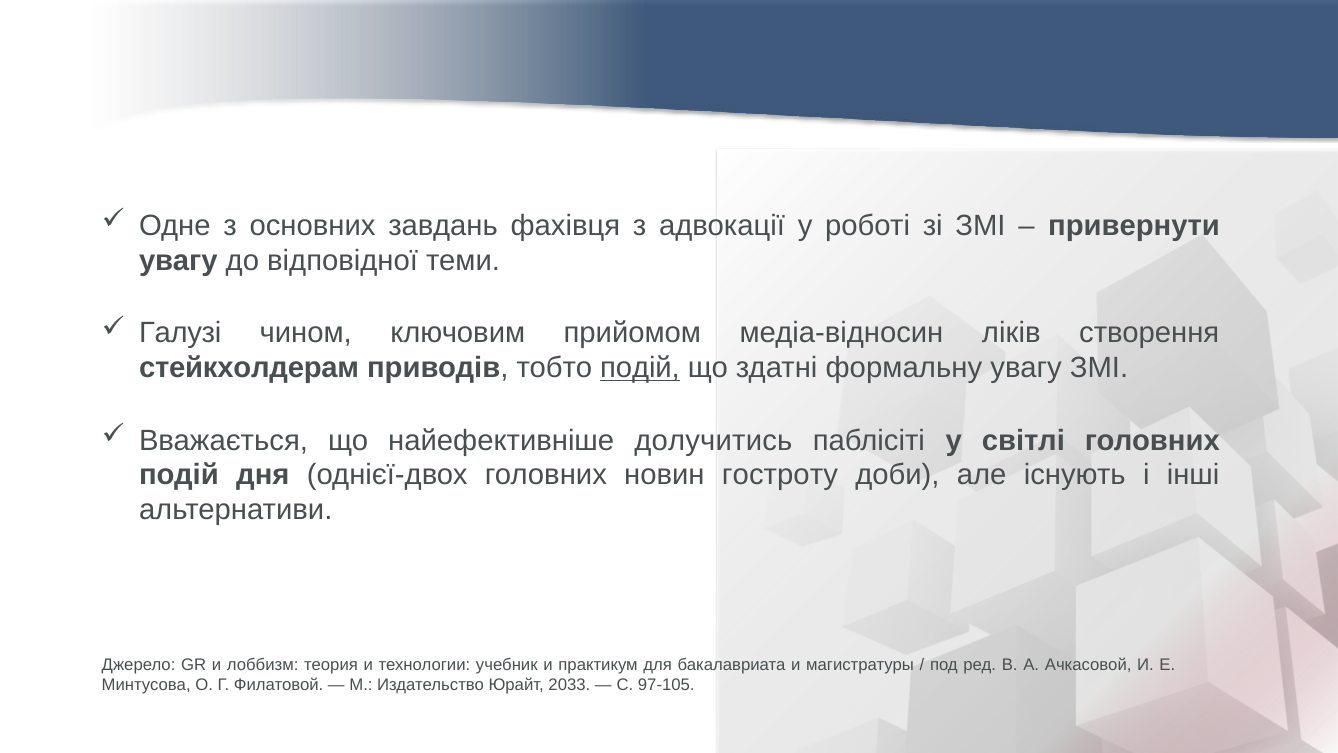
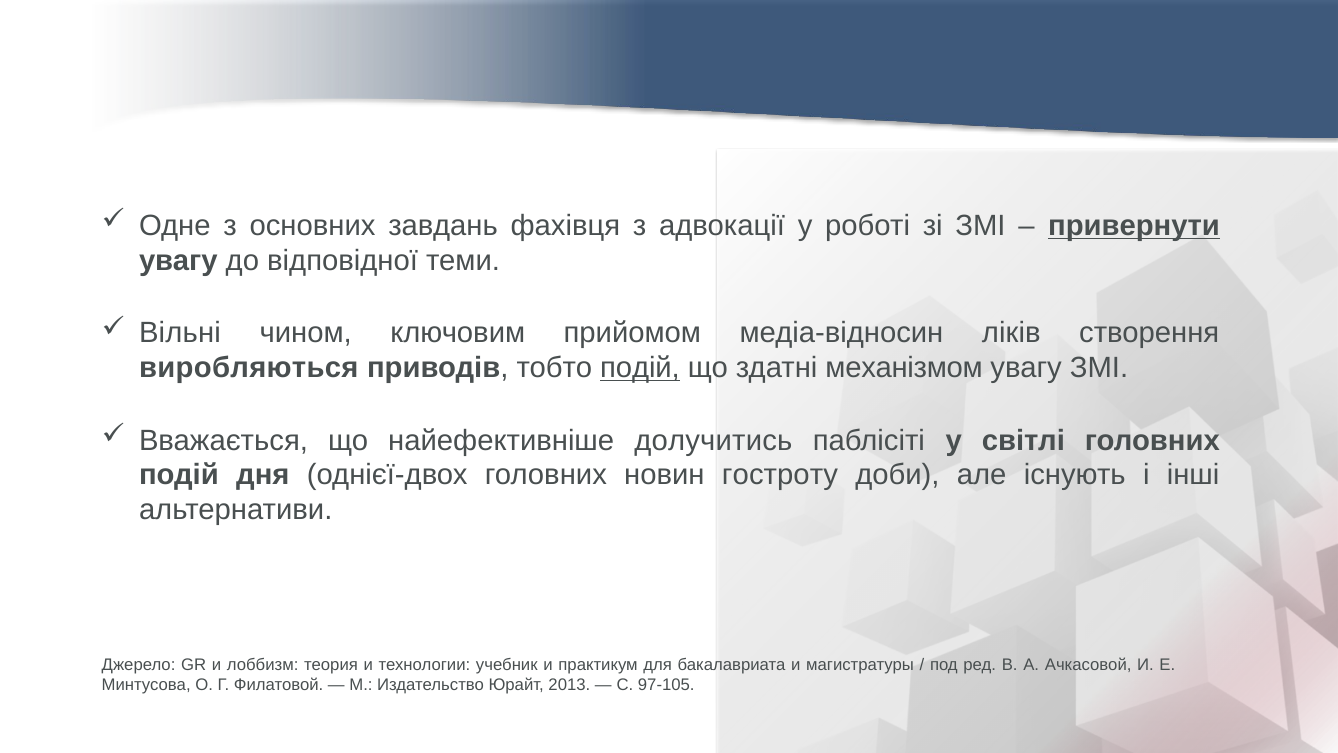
привернути underline: none -> present
Галузі: Галузі -> Вільні
стейкхолдерам: стейкхолдерам -> виробляються
формальну: формальну -> механізмом
2033: 2033 -> 2013
